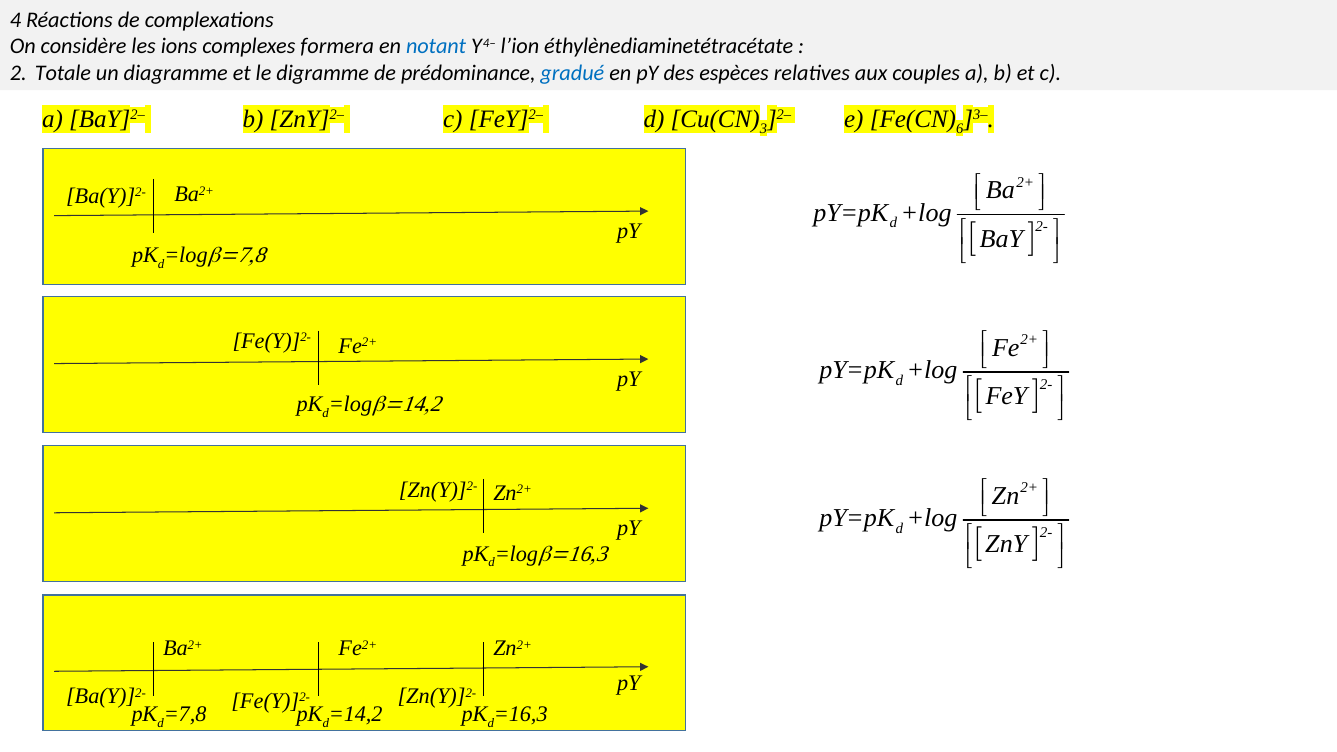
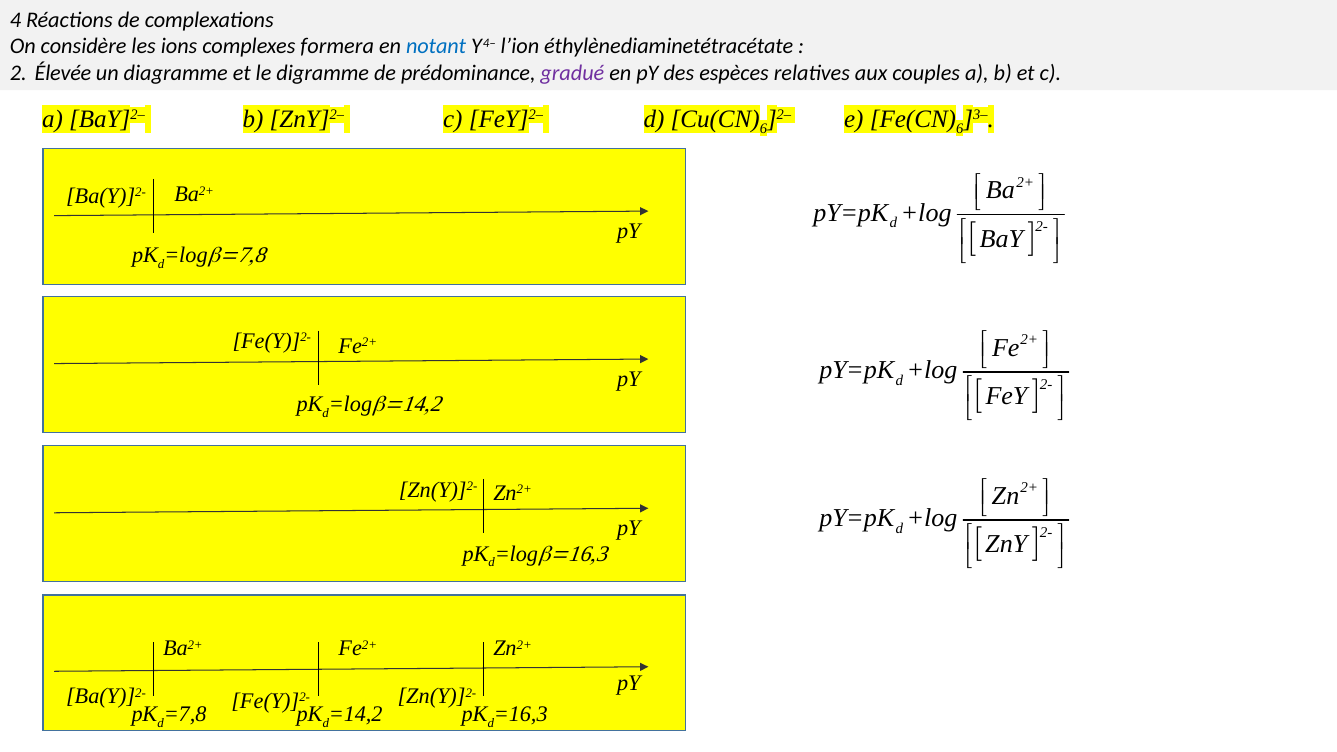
Totale: Totale -> Élevée
gradué colour: blue -> purple
3 at (763, 129): 3 -> 6
